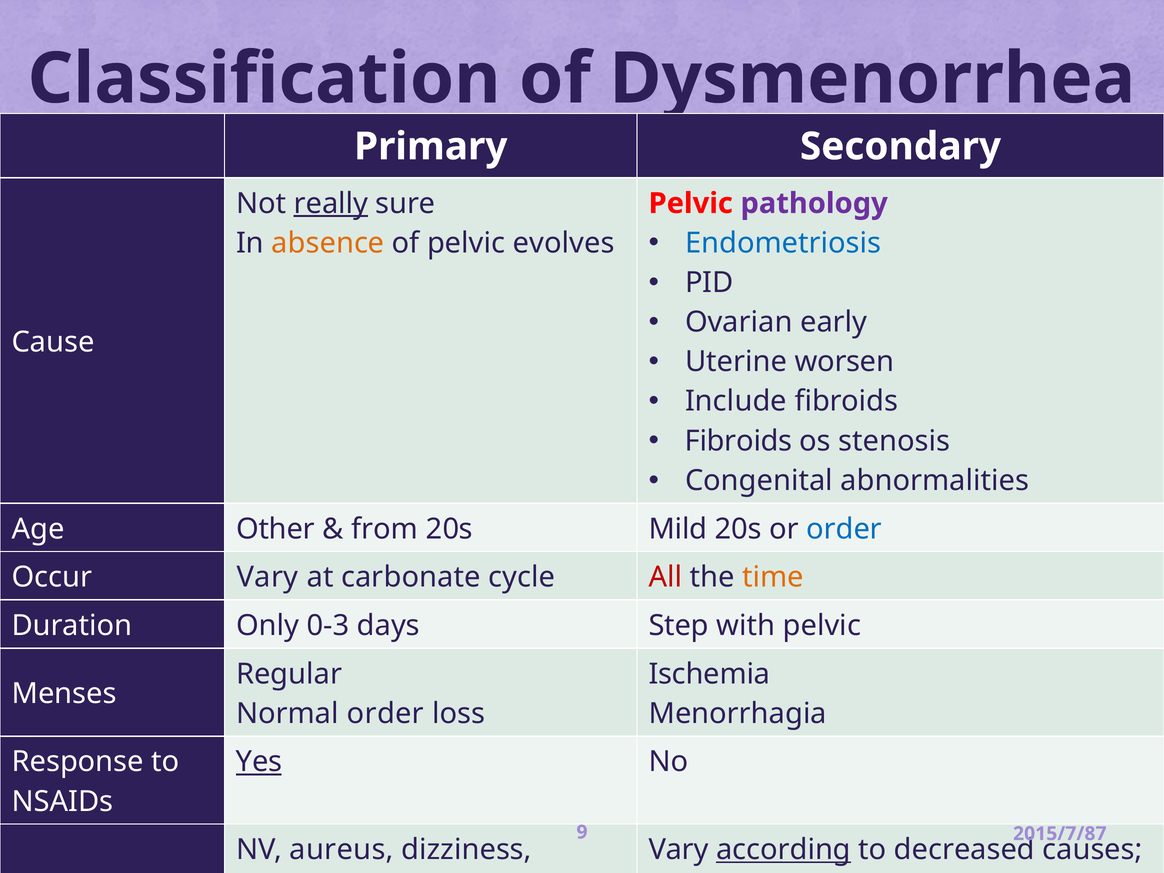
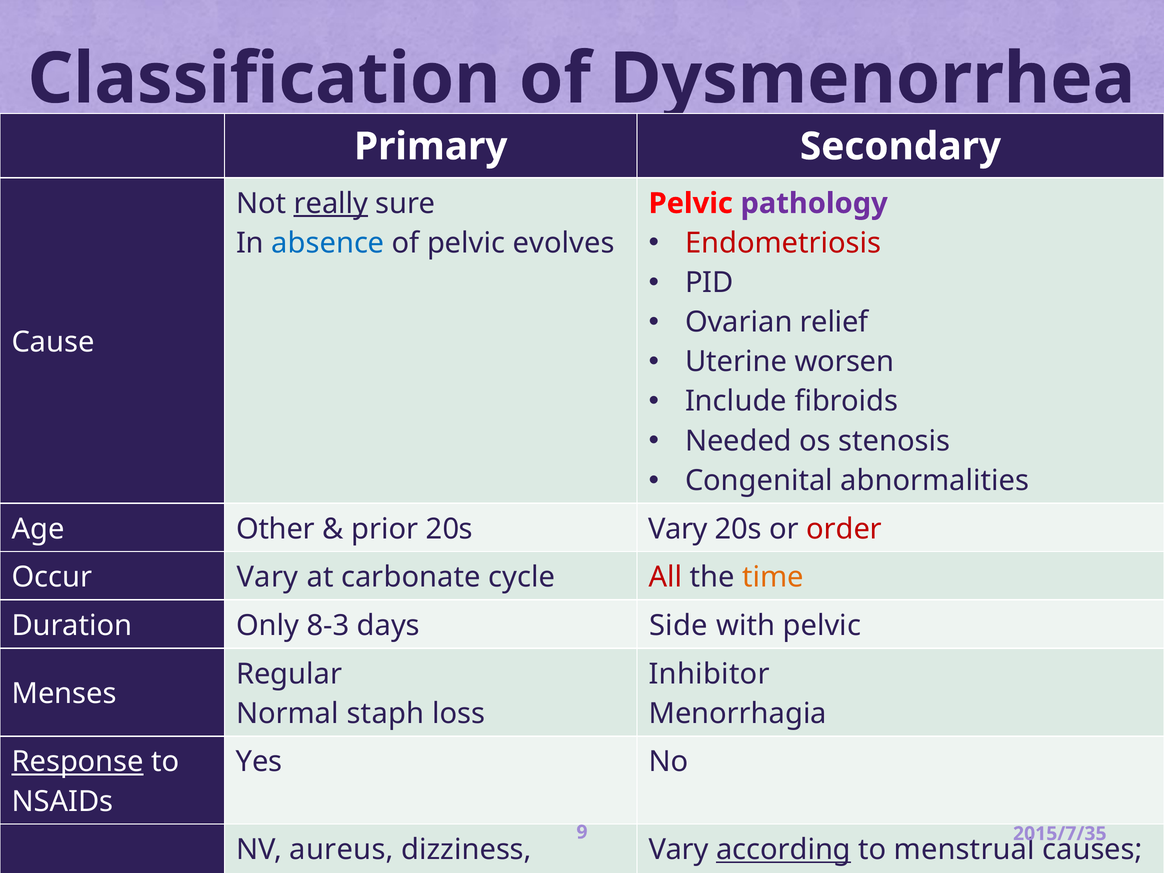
Endometriosis colour: blue -> red
absence colour: orange -> blue
early: early -> relief
Fibroids at (739, 441): Fibroids -> Needed
from: from -> prior
20s Mild: Mild -> Vary
order at (844, 529) colour: blue -> red
0-3: 0-3 -> 8-3
Step: Step -> Side
Ischemia: Ischemia -> Inhibitor
Normal order: order -> staph
Response underline: none -> present
Yes underline: present -> none
2015/7/87: 2015/7/87 -> 2015/7/35
decreased: decreased -> menstrual
